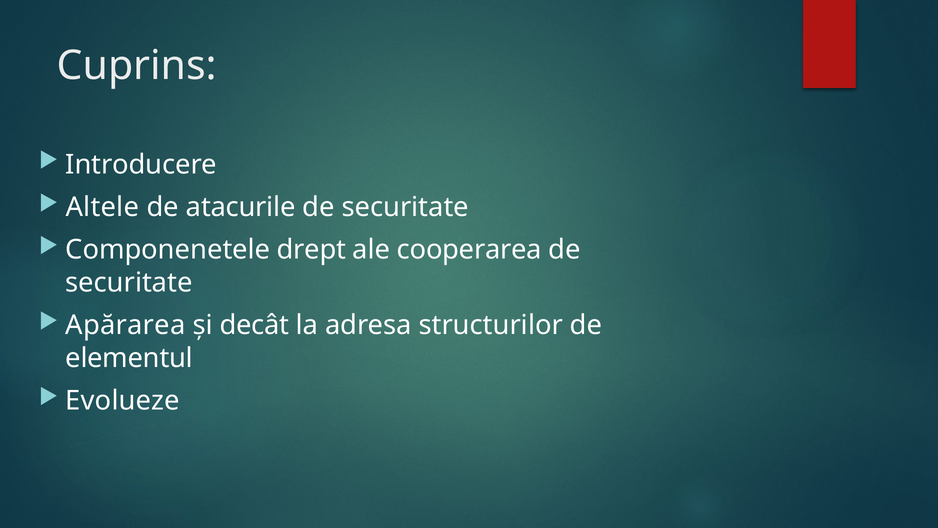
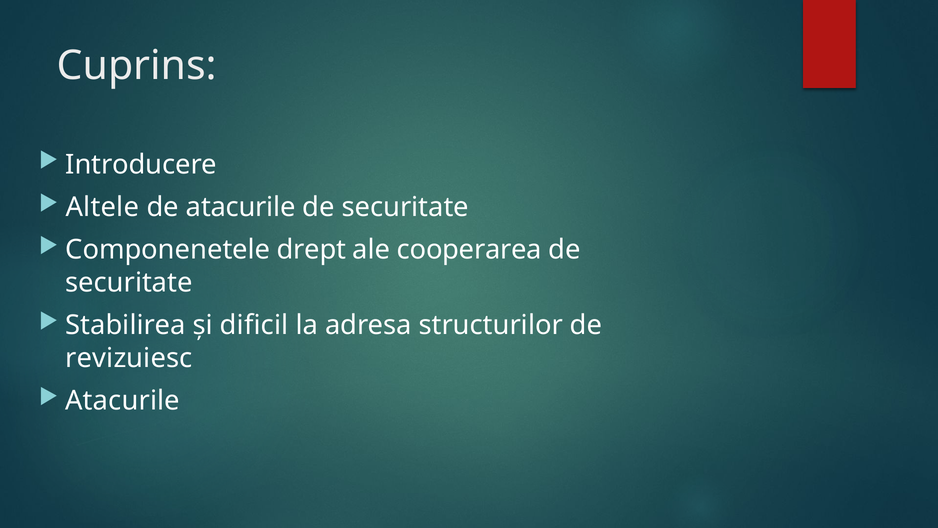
Apărarea: Apărarea -> Stabilirea
decât: decât -> dificil
elementul: elementul -> revizuiesc
Evolueze at (123, 401): Evolueze -> Atacurile
